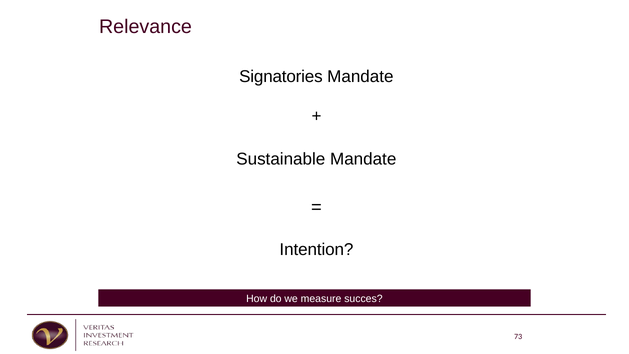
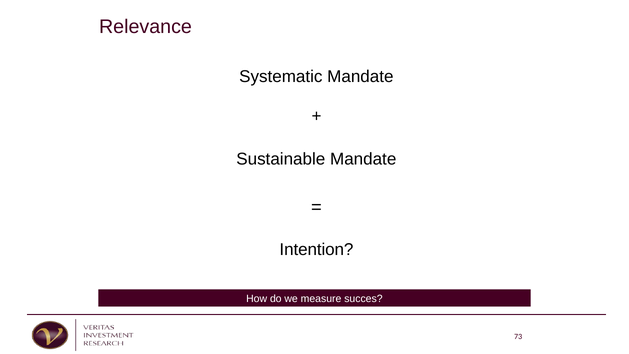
Signatories: Signatories -> Systematic
